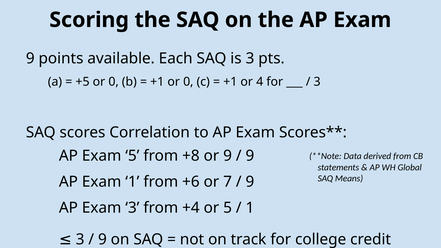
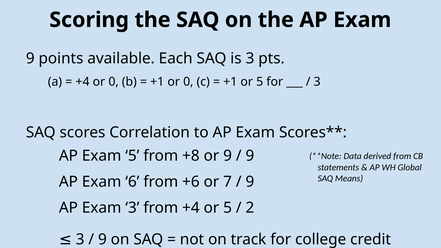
+5 at (83, 82): +5 -> +4
+1 or 4: 4 -> 5
Exam 1: 1 -> 6
1 at (250, 208): 1 -> 2
